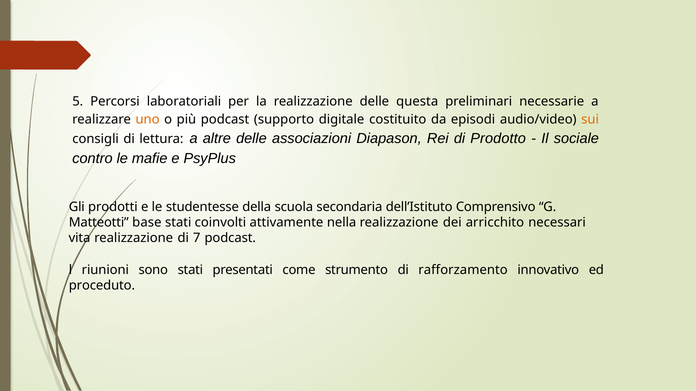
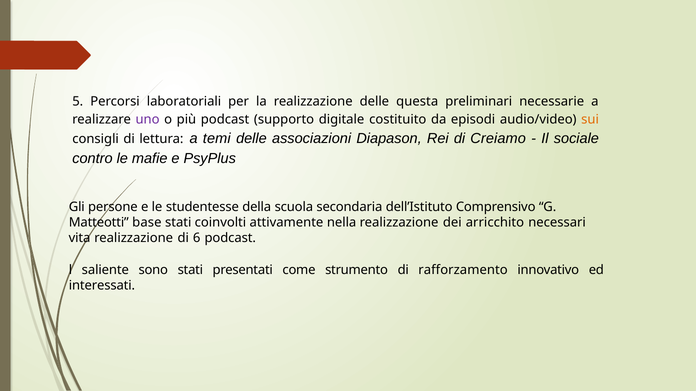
uno colour: orange -> purple
altre: altre -> temi
Prodotto: Prodotto -> Creiamo
prodotti: prodotti -> persone
7: 7 -> 6
riunioni: riunioni -> saliente
proceduto: proceduto -> interessati
